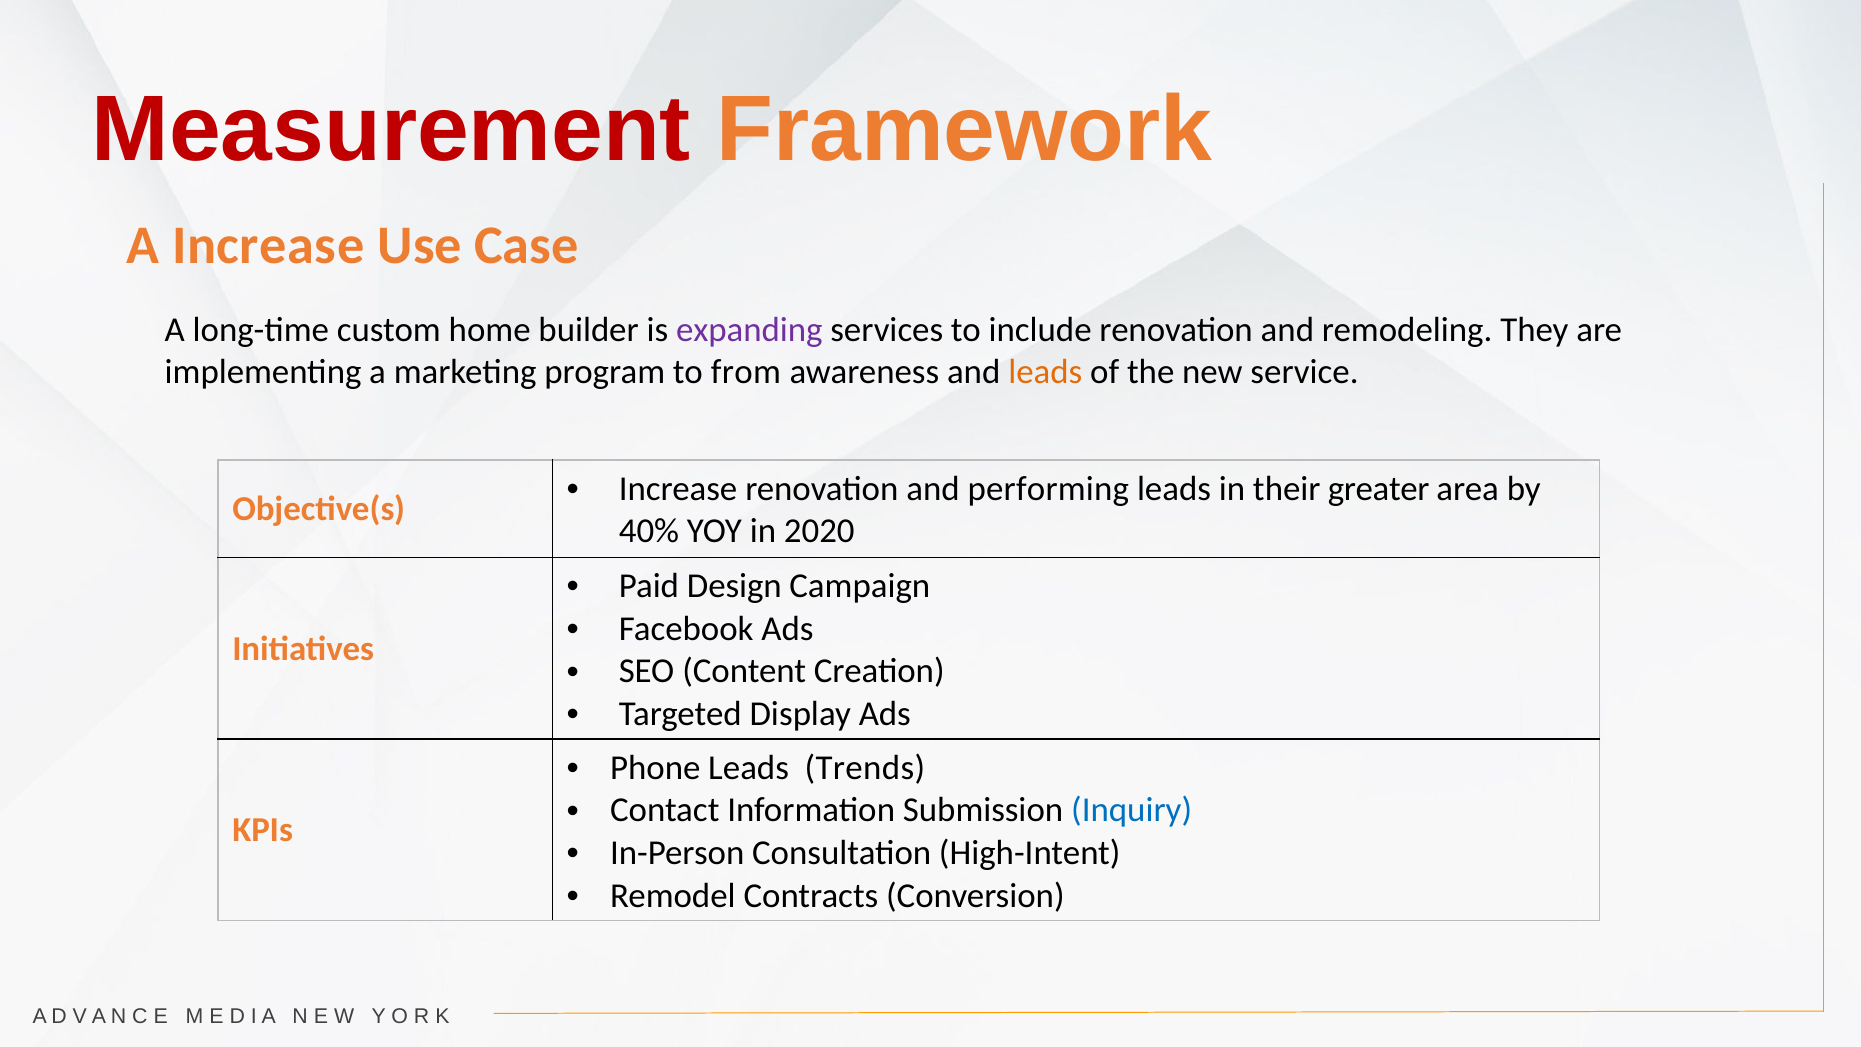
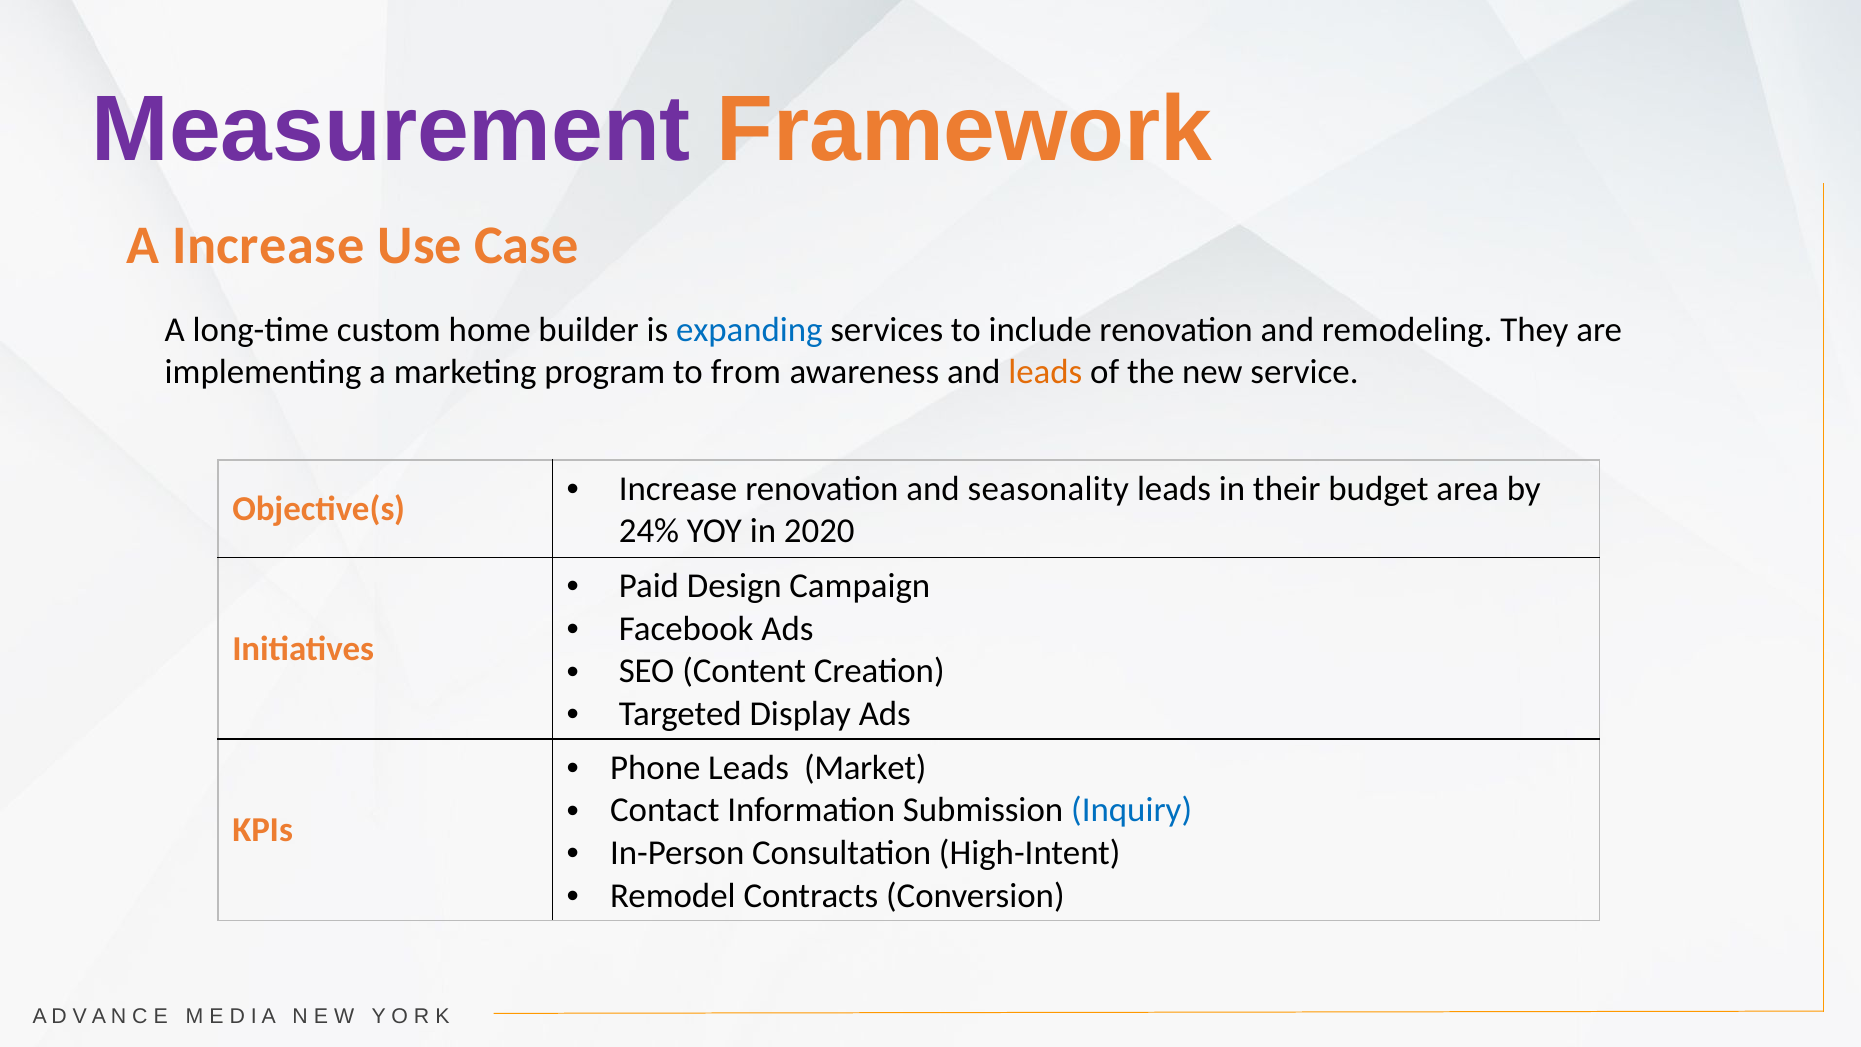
Measurement colour: red -> purple
expanding colour: purple -> blue
performing: performing -> seasonality
greater: greater -> budget
40%: 40% -> 24%
Trends: Trends -> Market
